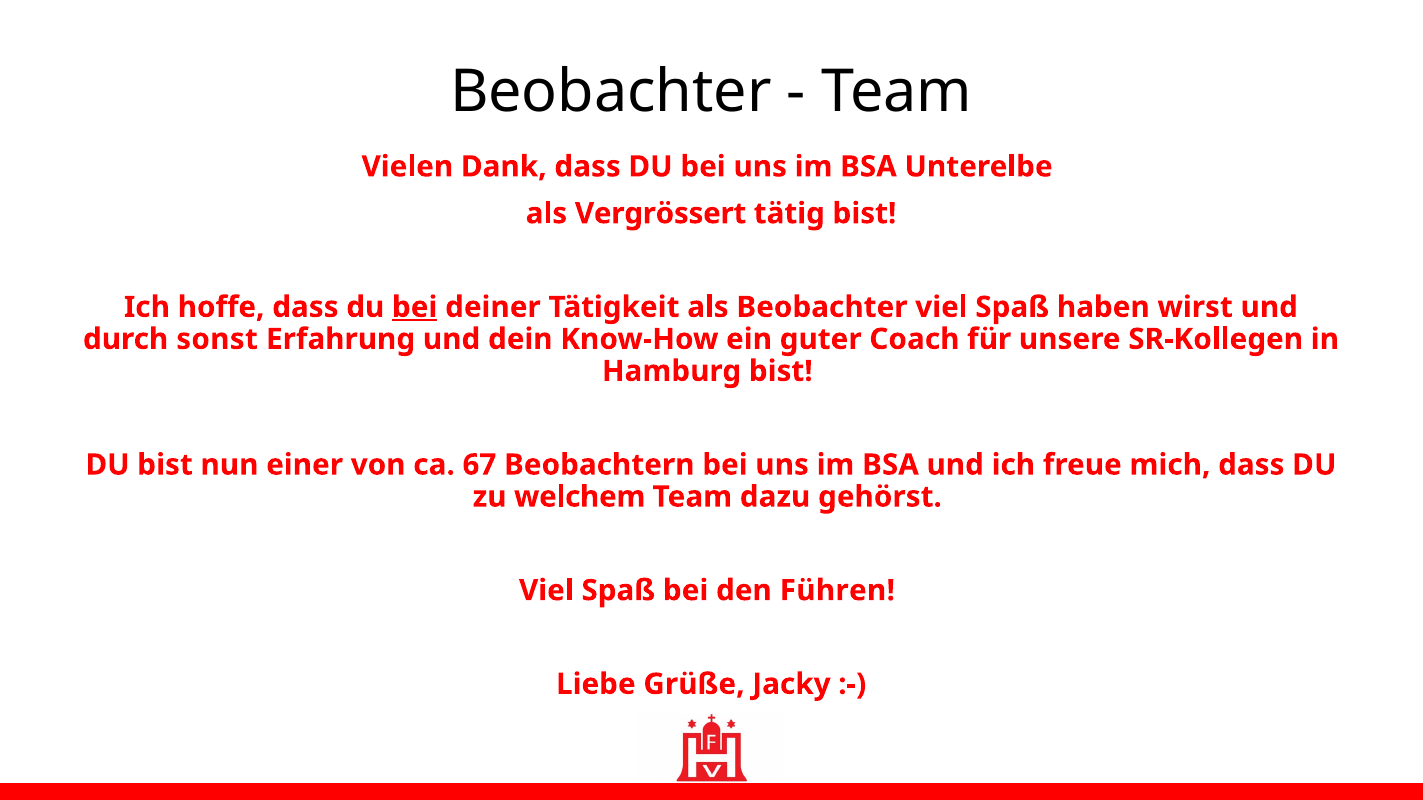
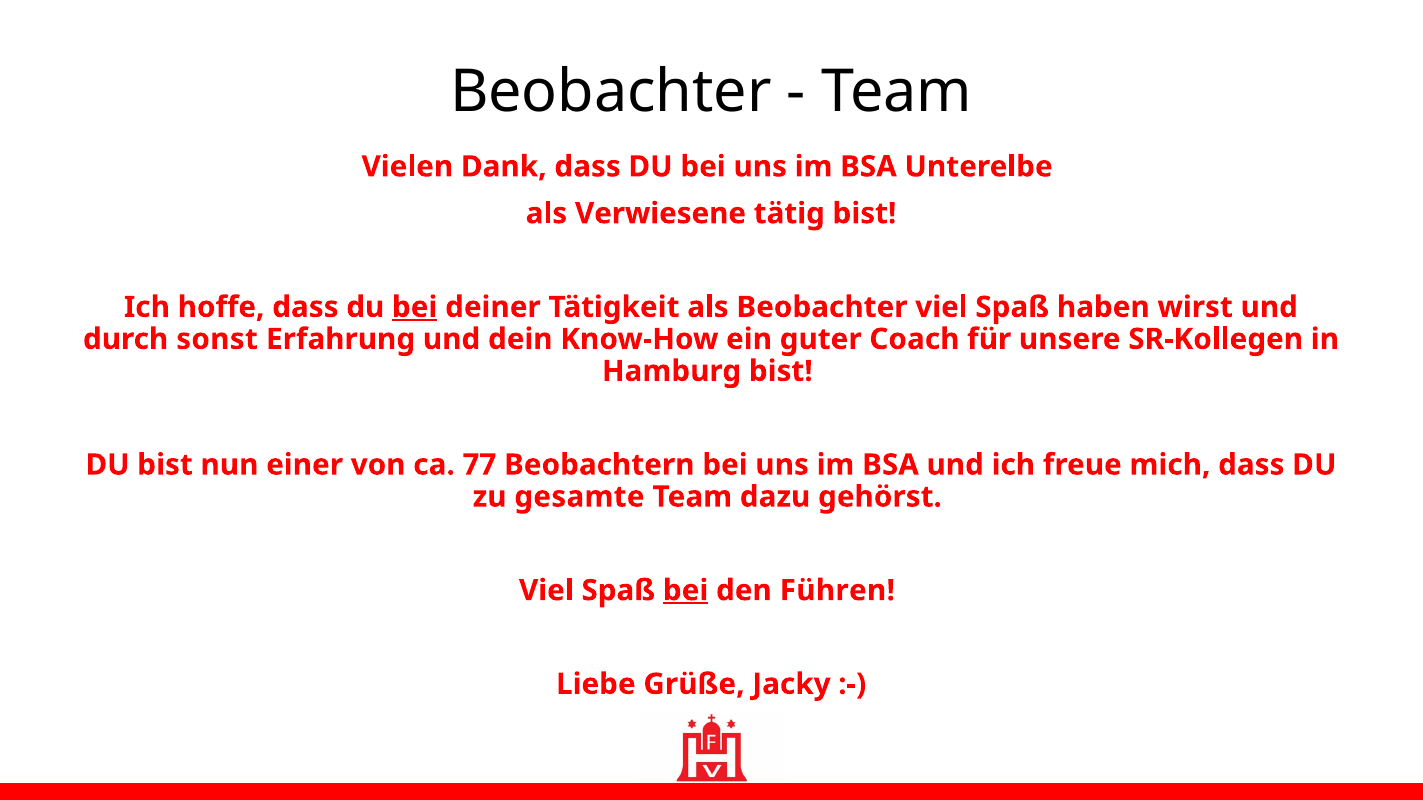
Vergrössert: Vergrössert -> Verwiesene
67: 67 -> 77
welchem: welchem -> gesamte
bei at (686, 591) underline: none -> present
